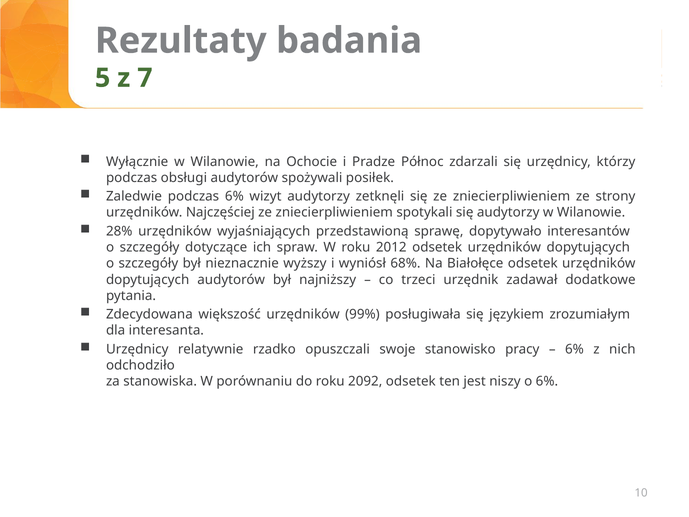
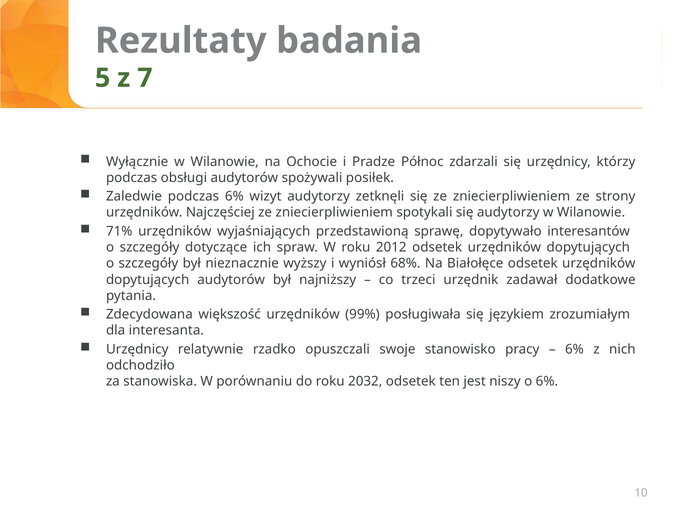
28%: 28% -> 71%
2092: 2092 -> 2032
